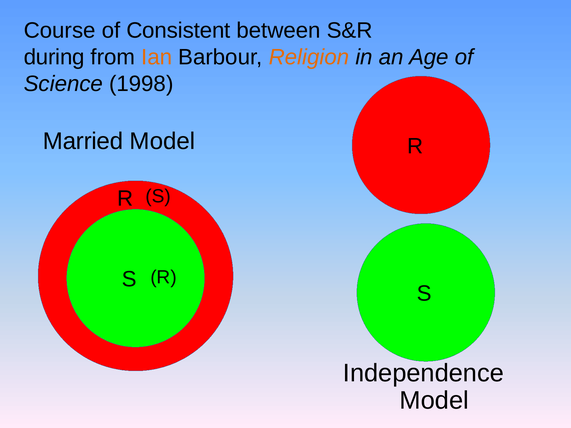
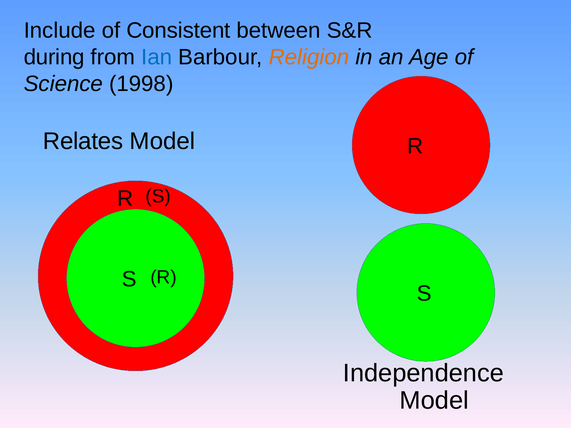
Course: Course -> Include
Ian colour: orange -> blue
Married: Married -> Relates
